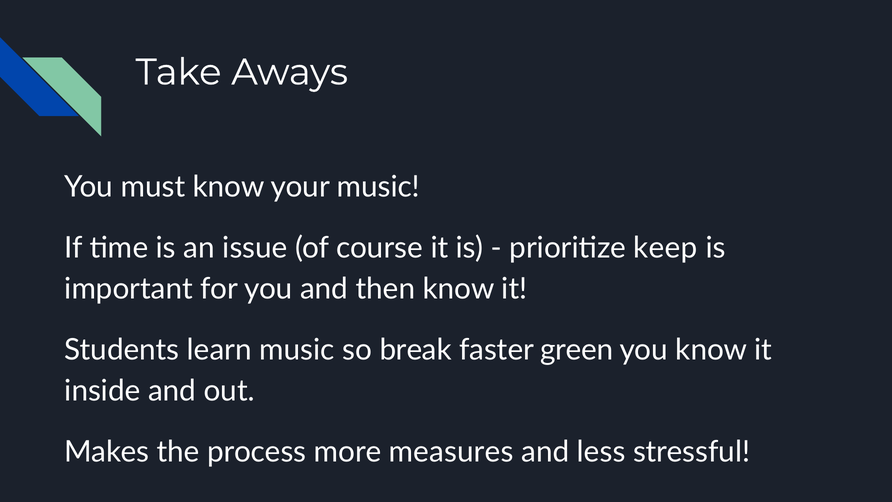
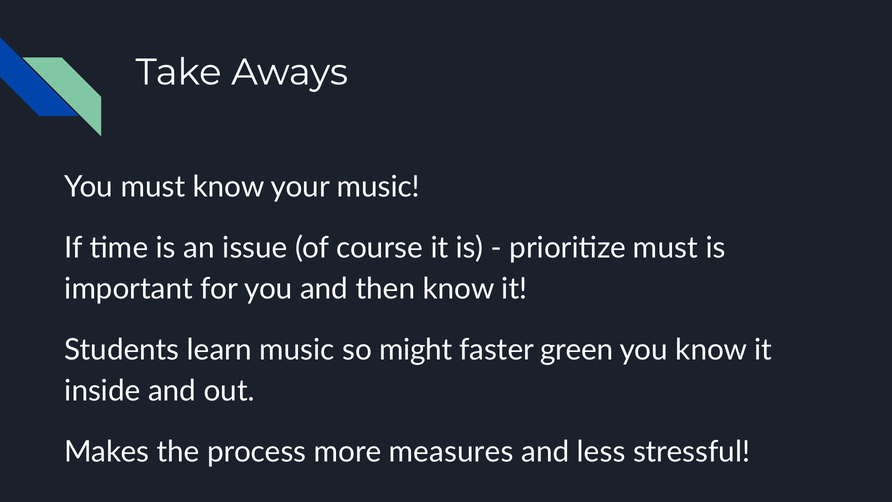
prioritize keep: keep -> must
break: break -> might
